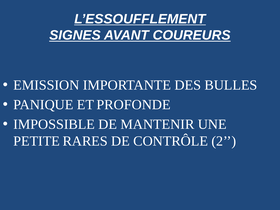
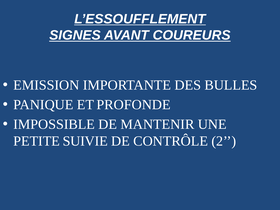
RARES: RARES -> SUIVIE
